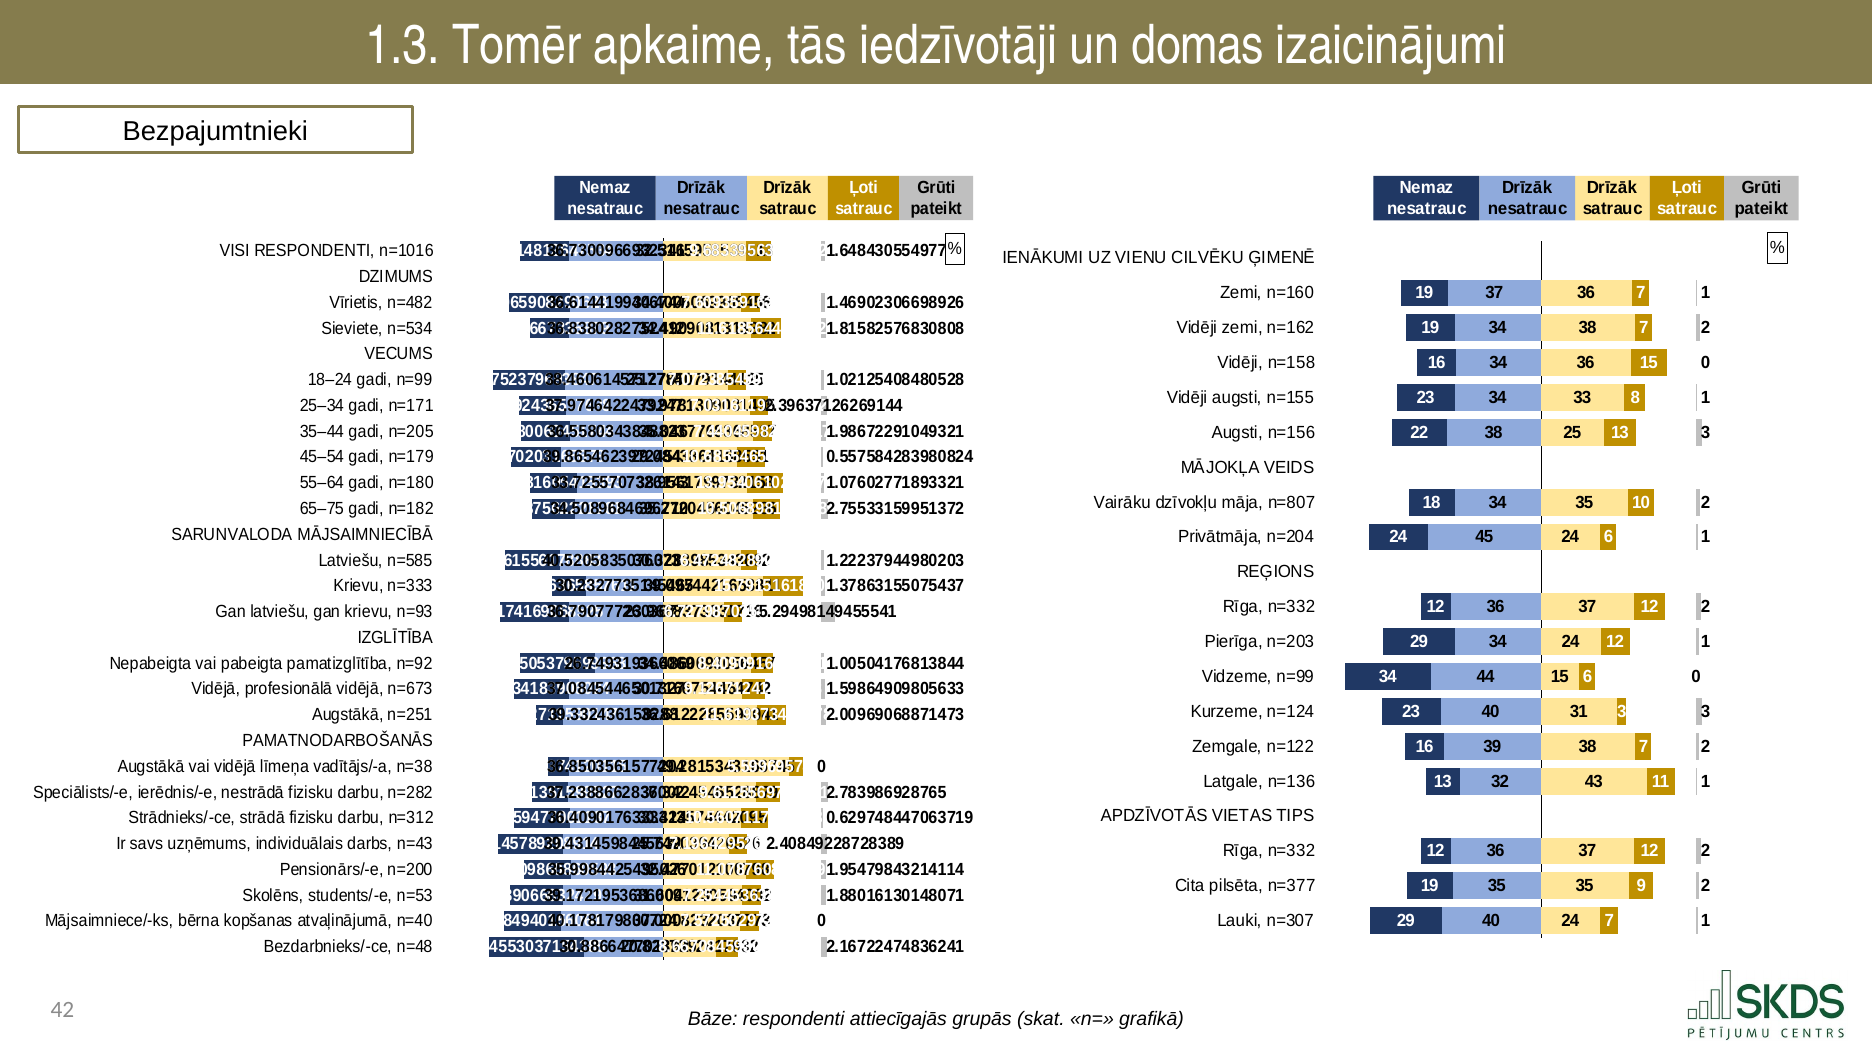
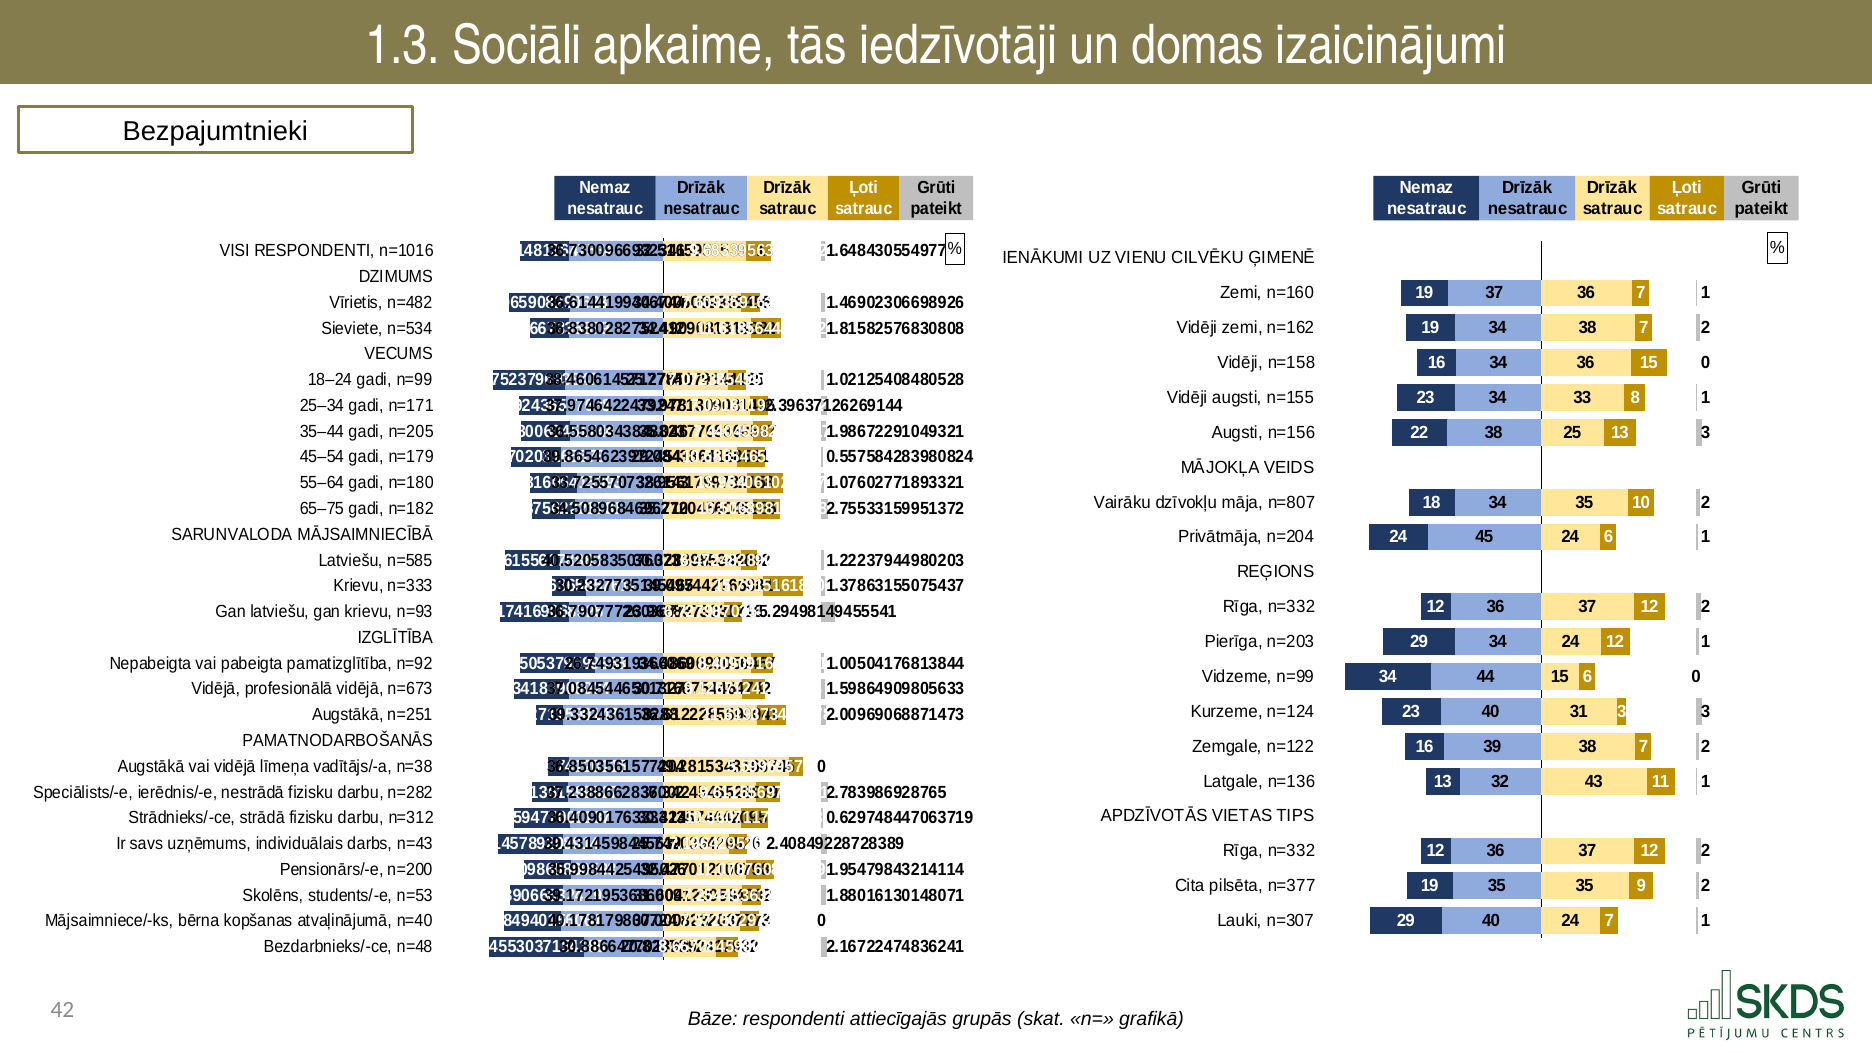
Tomēr: Tomēr -> Sociāli
